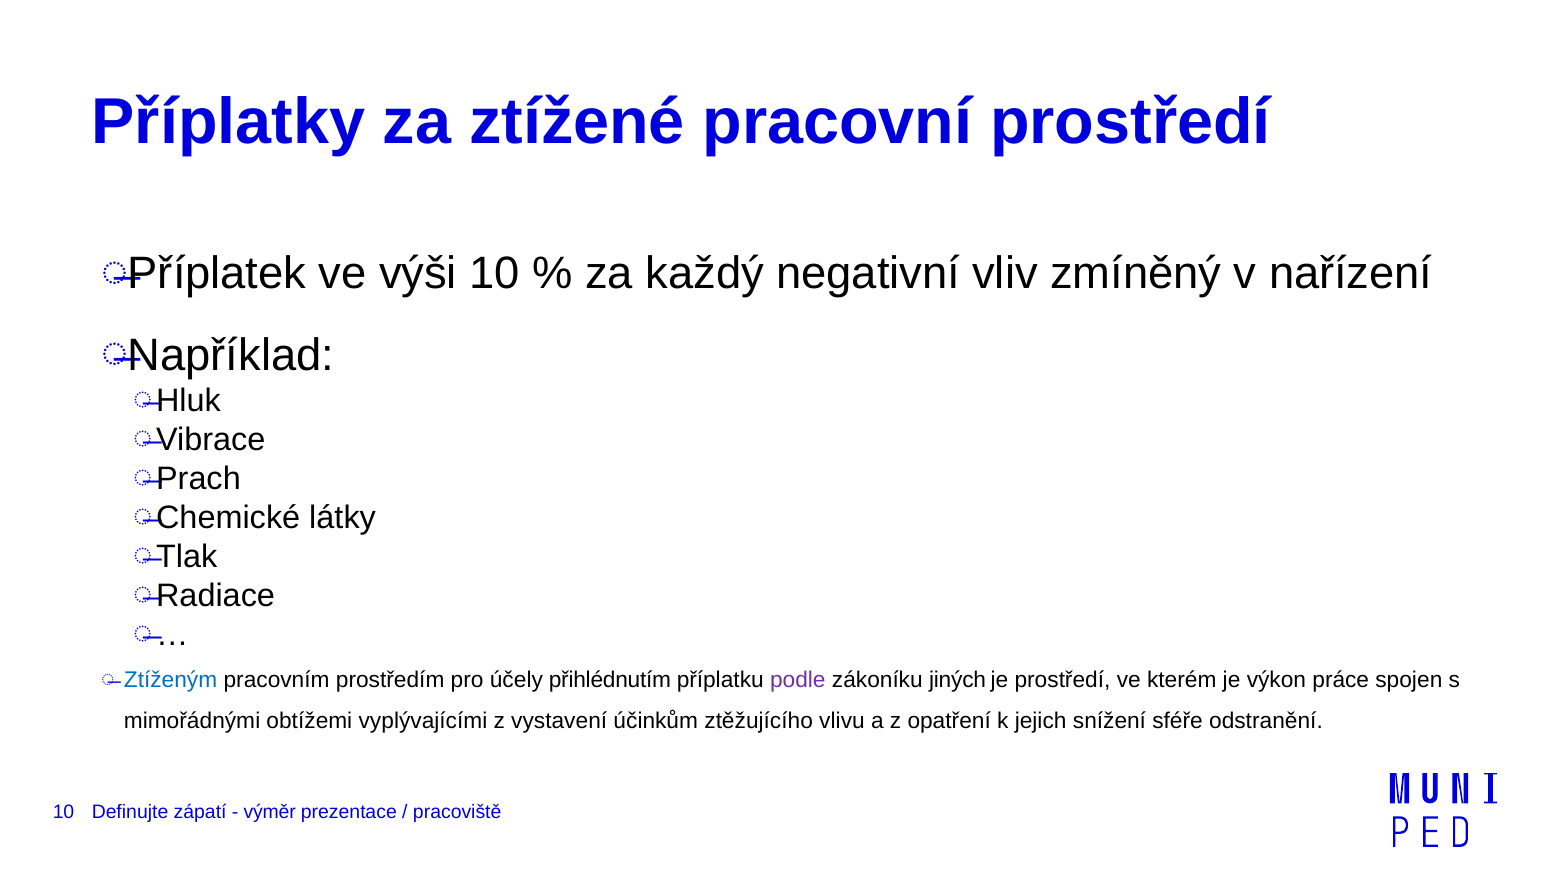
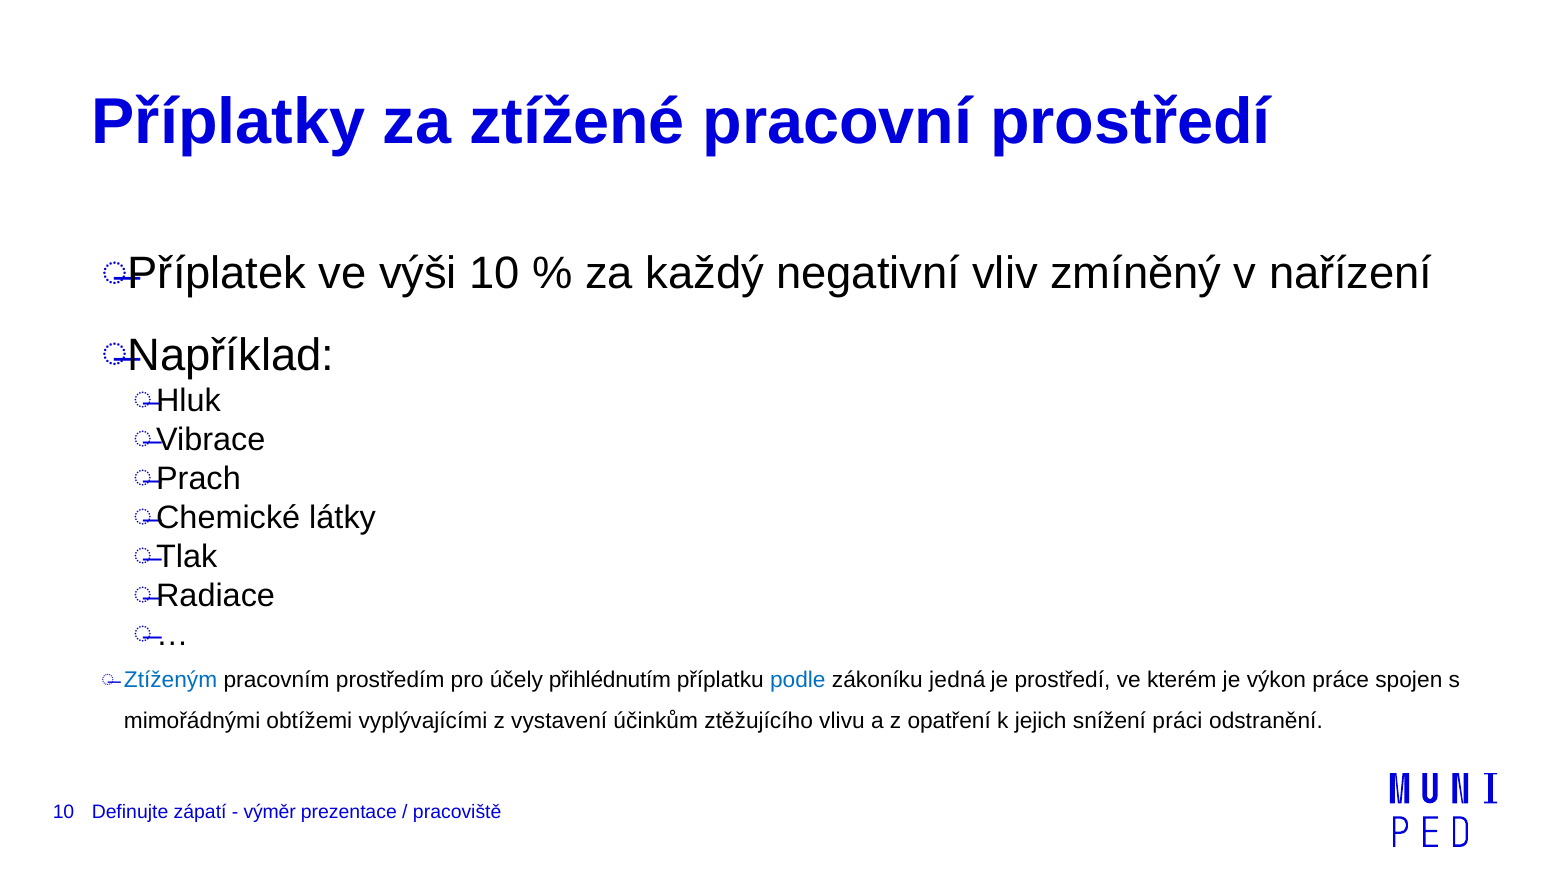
podle colour: purple -> blue
jiných: jiných -> jedná
sféře: sféře -> práci
